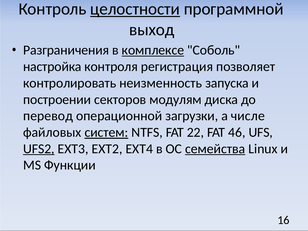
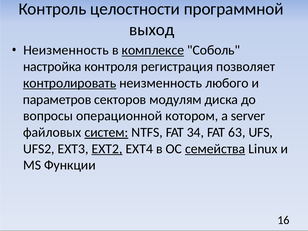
целостности underline: present -> none
Разграничения at (66, 50): Разграничения -> Неизменность
контролировать underline: none -> present
запуска: запуска -> любого
построении: построении -> параметров
перевод: перевод -> вопросы
загрузки: загрузки -> котором
числе: числе -> server
22: 22 -> 34
46: 46 -> 63
UFS2 underline: present -> none
EXT2 underline: none -> present
